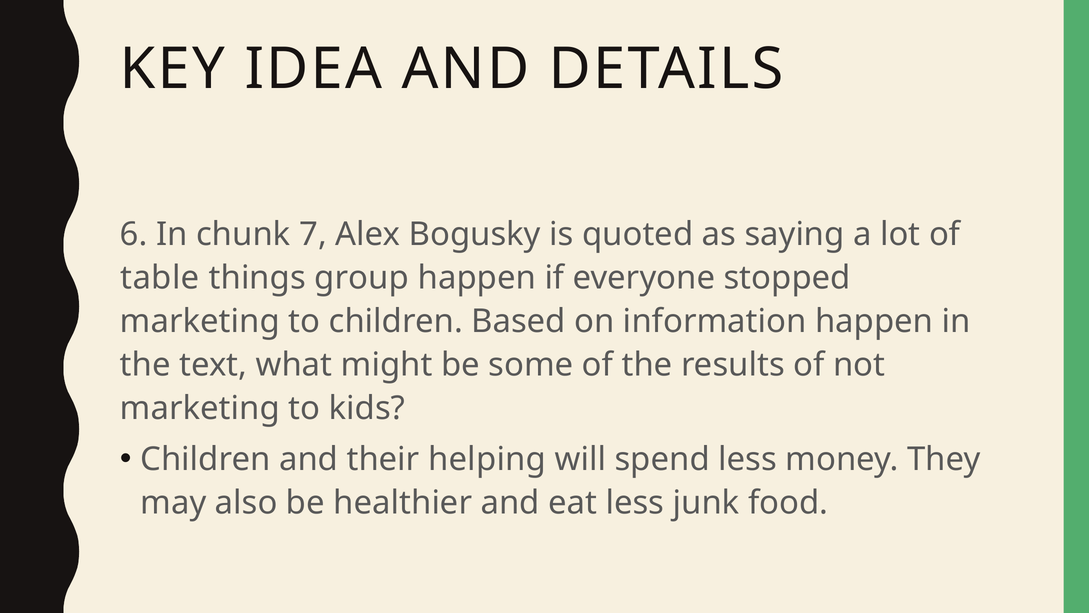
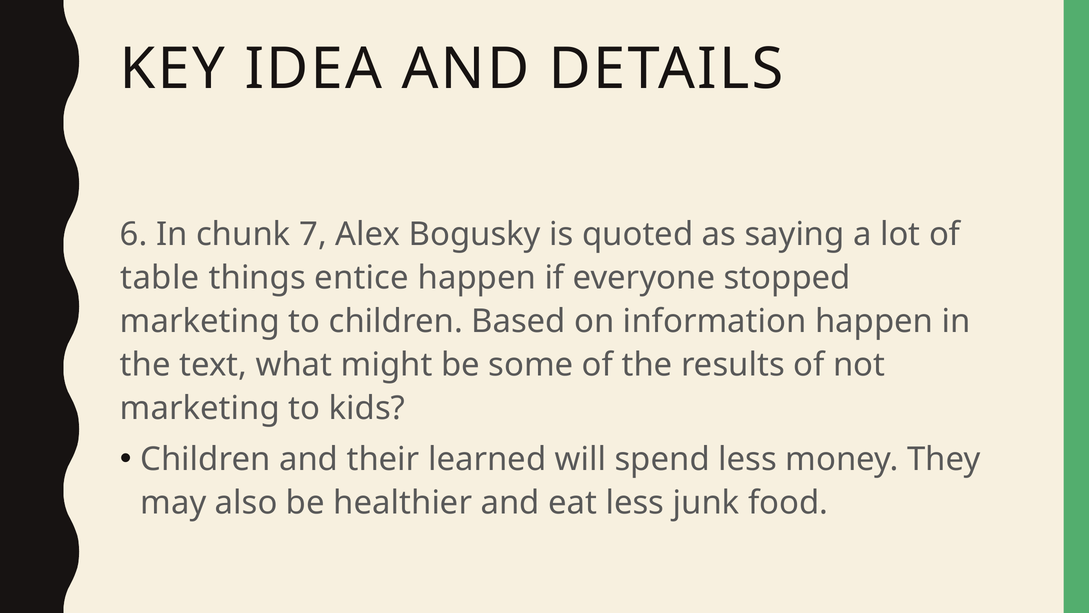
group: group -> entice
helping: helping -> learned
